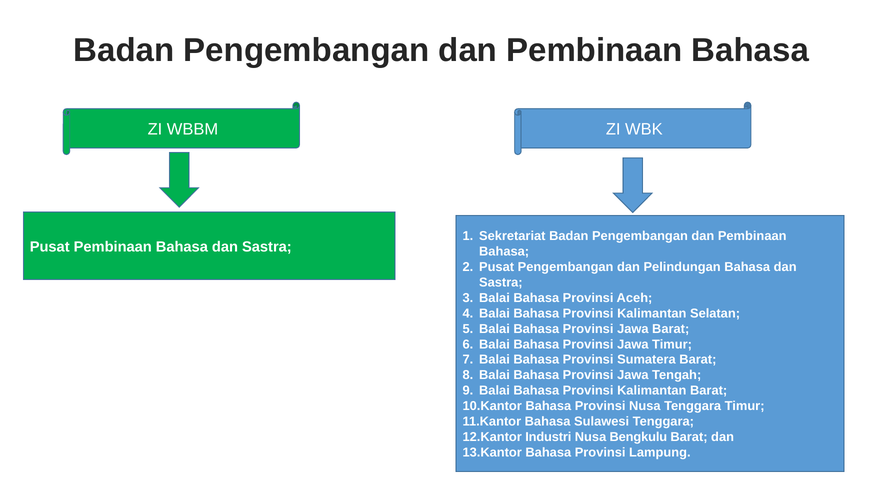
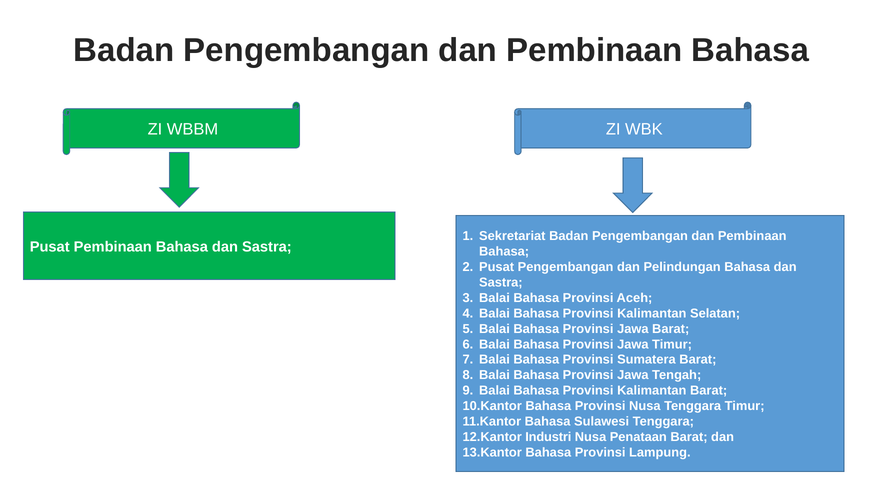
Bengkulu: Bengkulu -> Penataan
